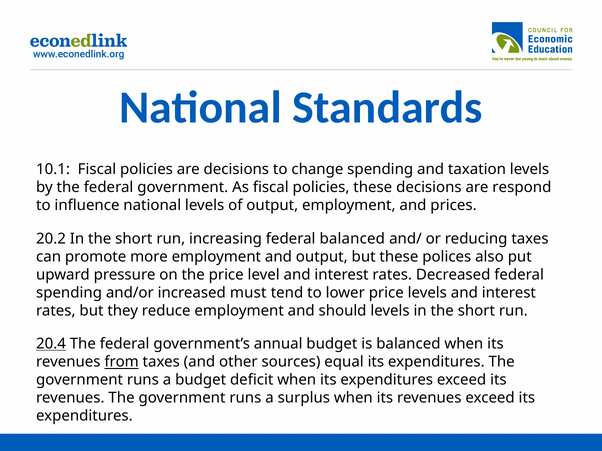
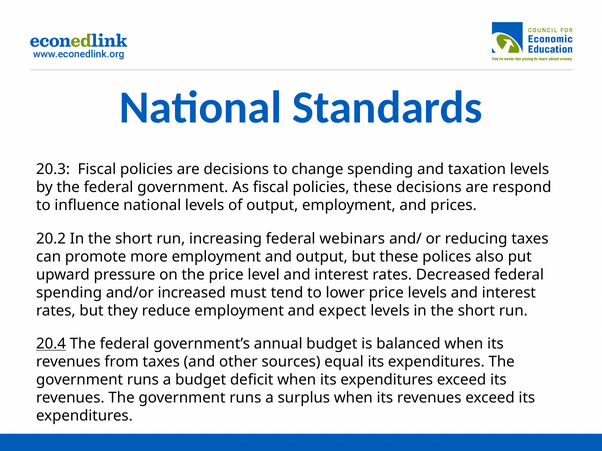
10.1: 10.1 -> 20.3
federal balanced: balanced -> webinars
should: should -> expect
from underline: present -> none
